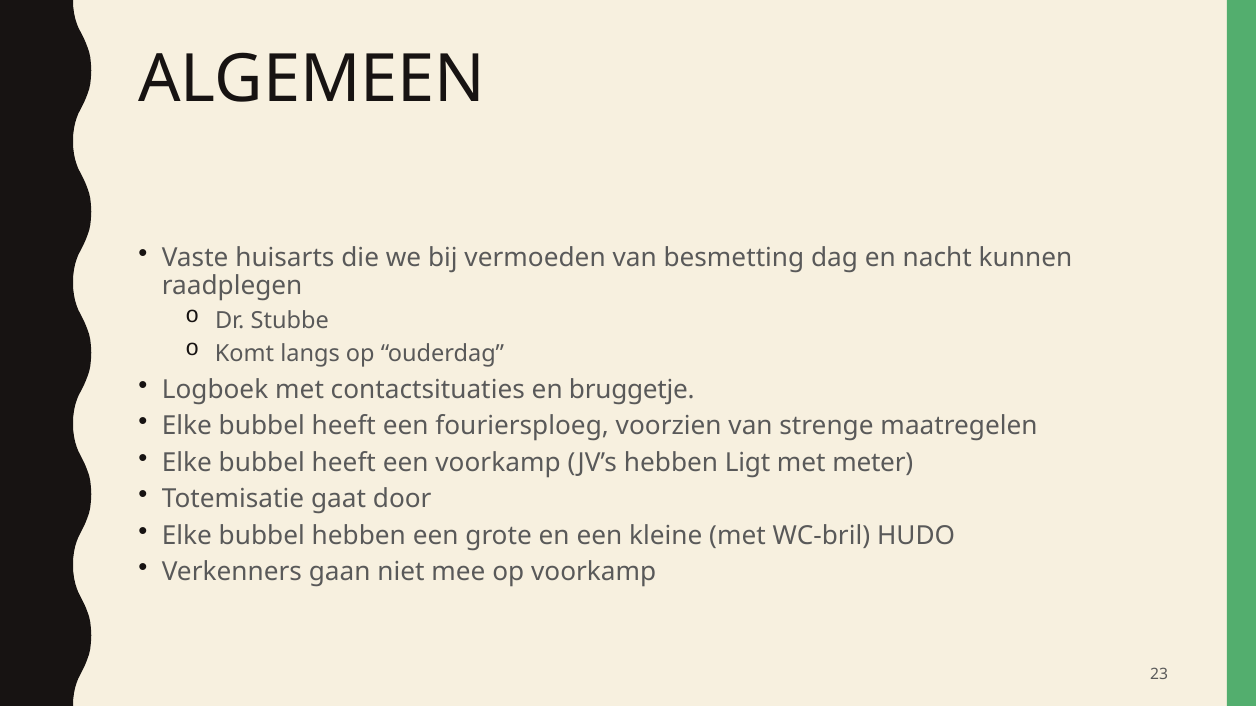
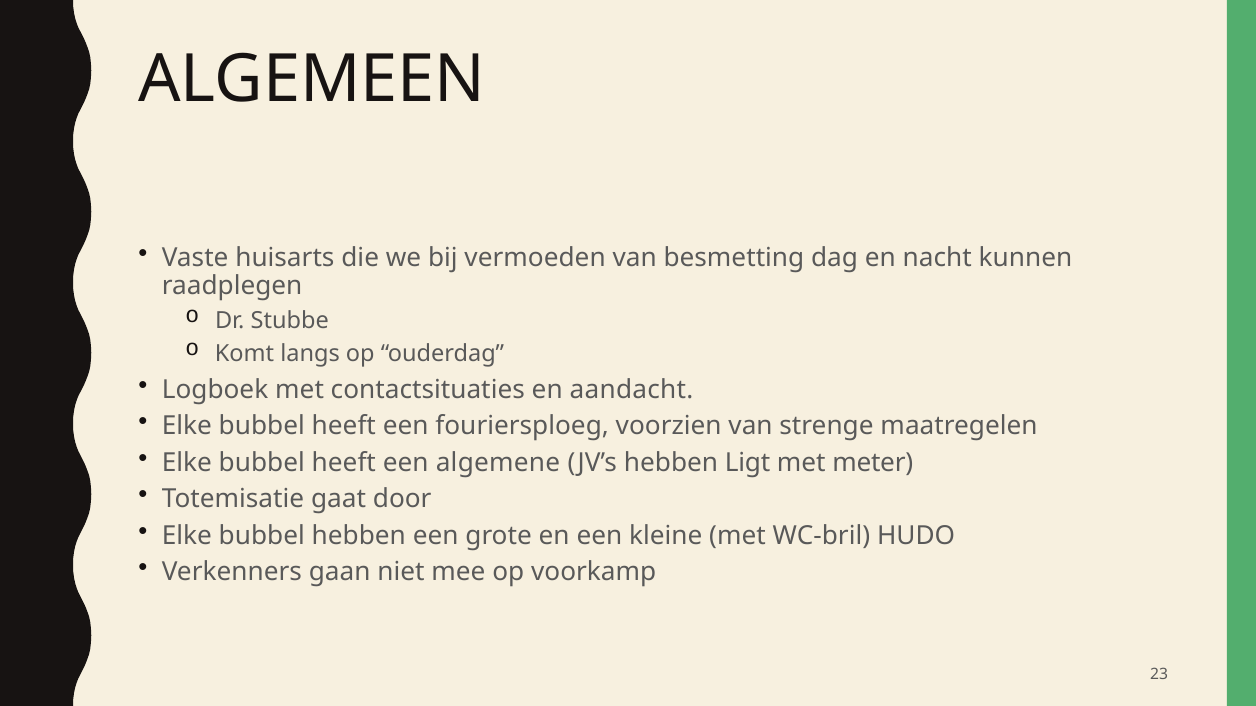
bruggetje: bruggetje -> aandacht
een voorkamp: voorkamp -> algemene
